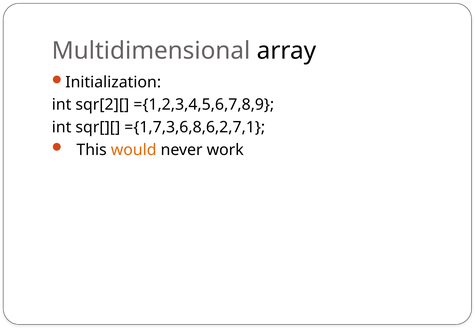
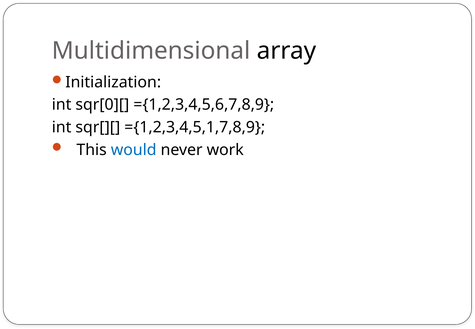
sqr[2][: sqr[2][ -> sqr[0][
={1,7,3,6,8,6,2,7,1: ={1,7,3,6,8,6,2,7,1 -> ={1,2,3,4,5,1,7,8,9
would colour: orange -> blue
